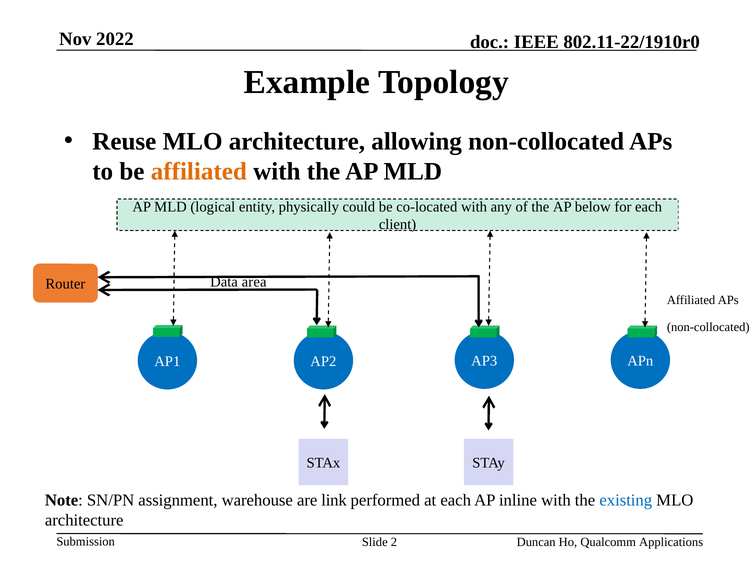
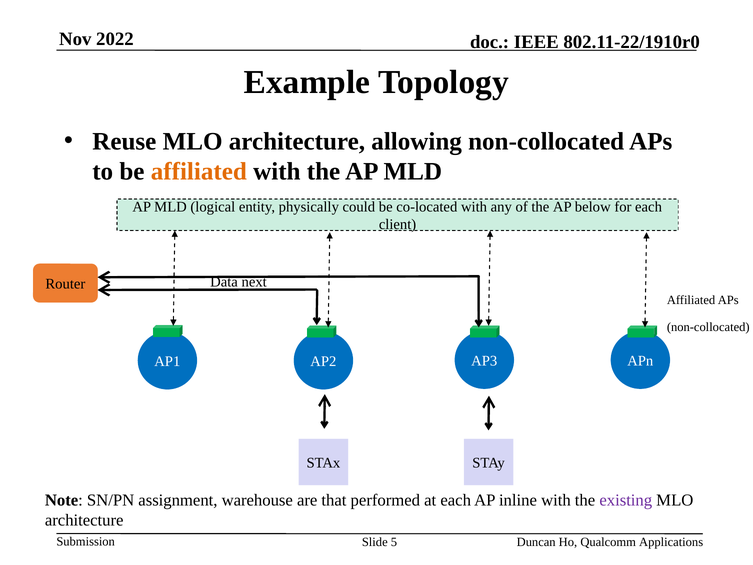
area: area -> next
link: link -> that
existing colour: blue -> purple
2: 2 -> 5
